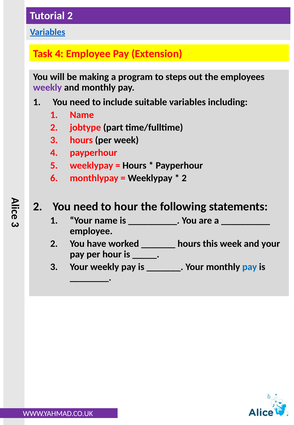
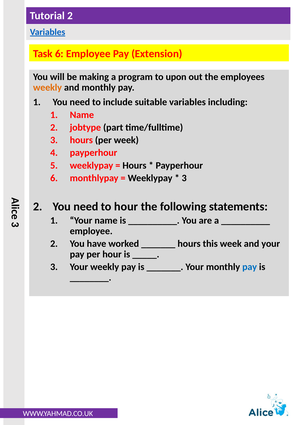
Task 4: 4 -> 6
steps: steps -> upon
weekly at (47, 87) colour: purple -> orange
2 at (184, 178): 2 -> 3
